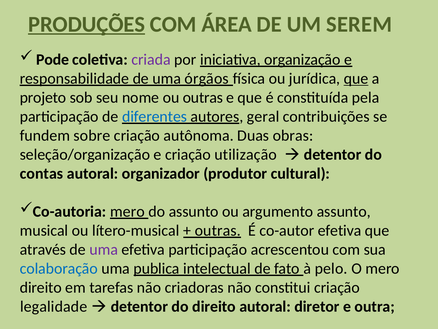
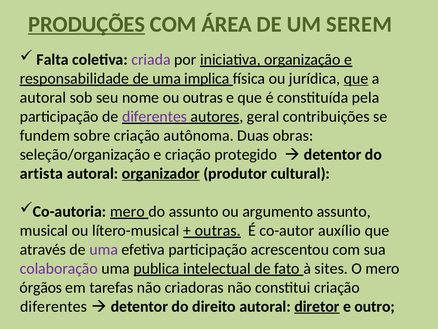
Pode: Pode -> Falta
órgãos: órgãos -> implica
projeto at (43, 97): projeto -> autoral
diferentes at (155, 116) colour: blue -> purple
utilização: utilização -> protegido
contas: contas -> artista
organizador underline: none -> present
co-autor efetiva: efetiva -> auxílio
colaboração colour: blue -> purple
pelo: pelo -> sites
direito at (41, 287): direito -> órgãos
legalidade at (54, 306): legalidade -> diferentes
diretor underline: none -> present
outra: outra -> outro
